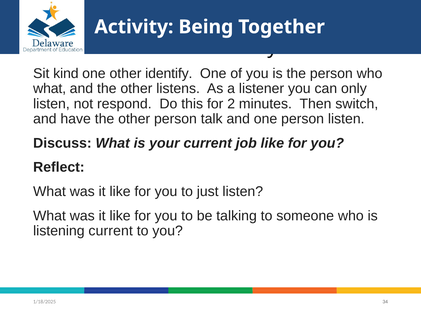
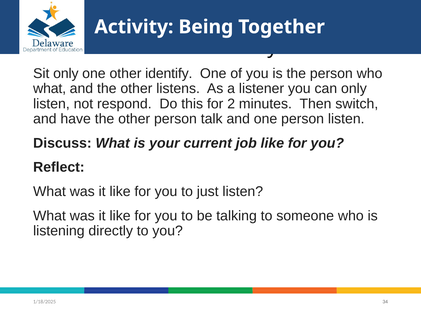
Sit kind: kind -> only
listening current: current -> directly
